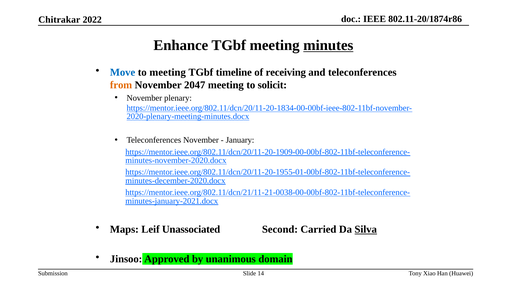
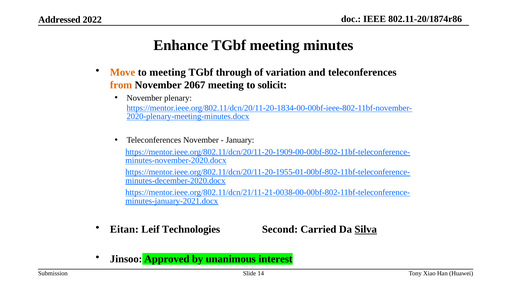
Chitrakar: Chitrakar -> Addressed
minutes underline: present -> none
Move colour: blue -> orange
timeline: timeline -> through
receiving: receiving -> variation
2047: 2047 -> 2067
Maps: Maps -> Eitan
Unassociated: Unassociated -> Technologies
domain: domain -> interest
